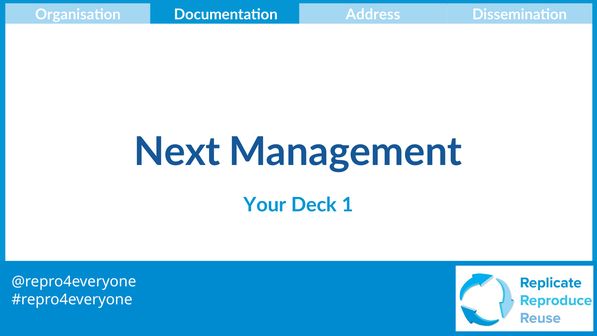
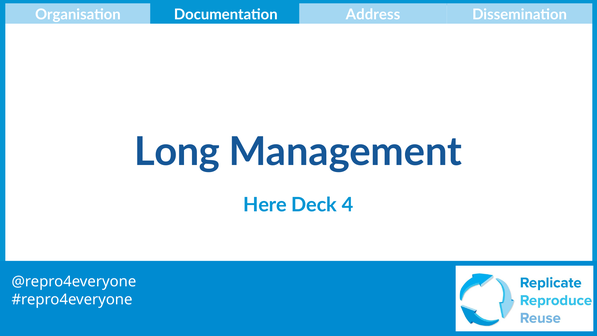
Next: Next -> Long
Your: Your -> Here
1: 1 -> 4
